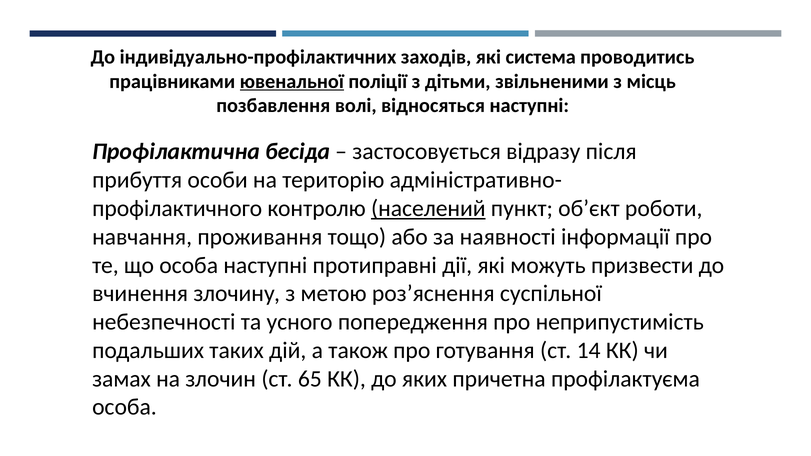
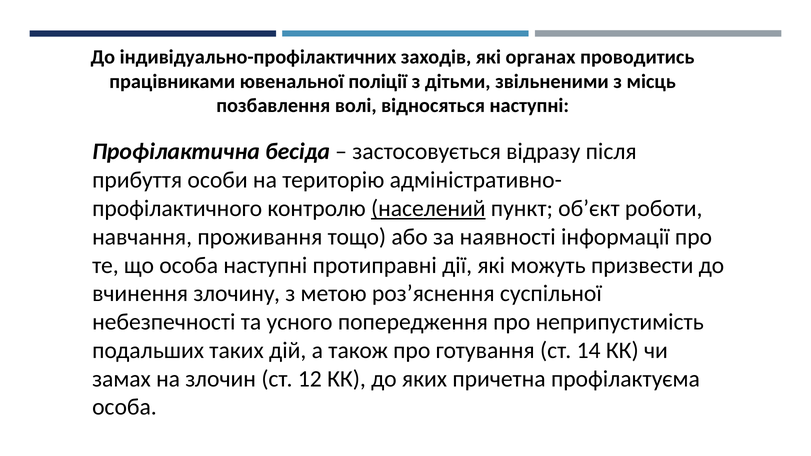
система: система -> органах
ювенальної underline: present -> none
65: 65 -> 12
